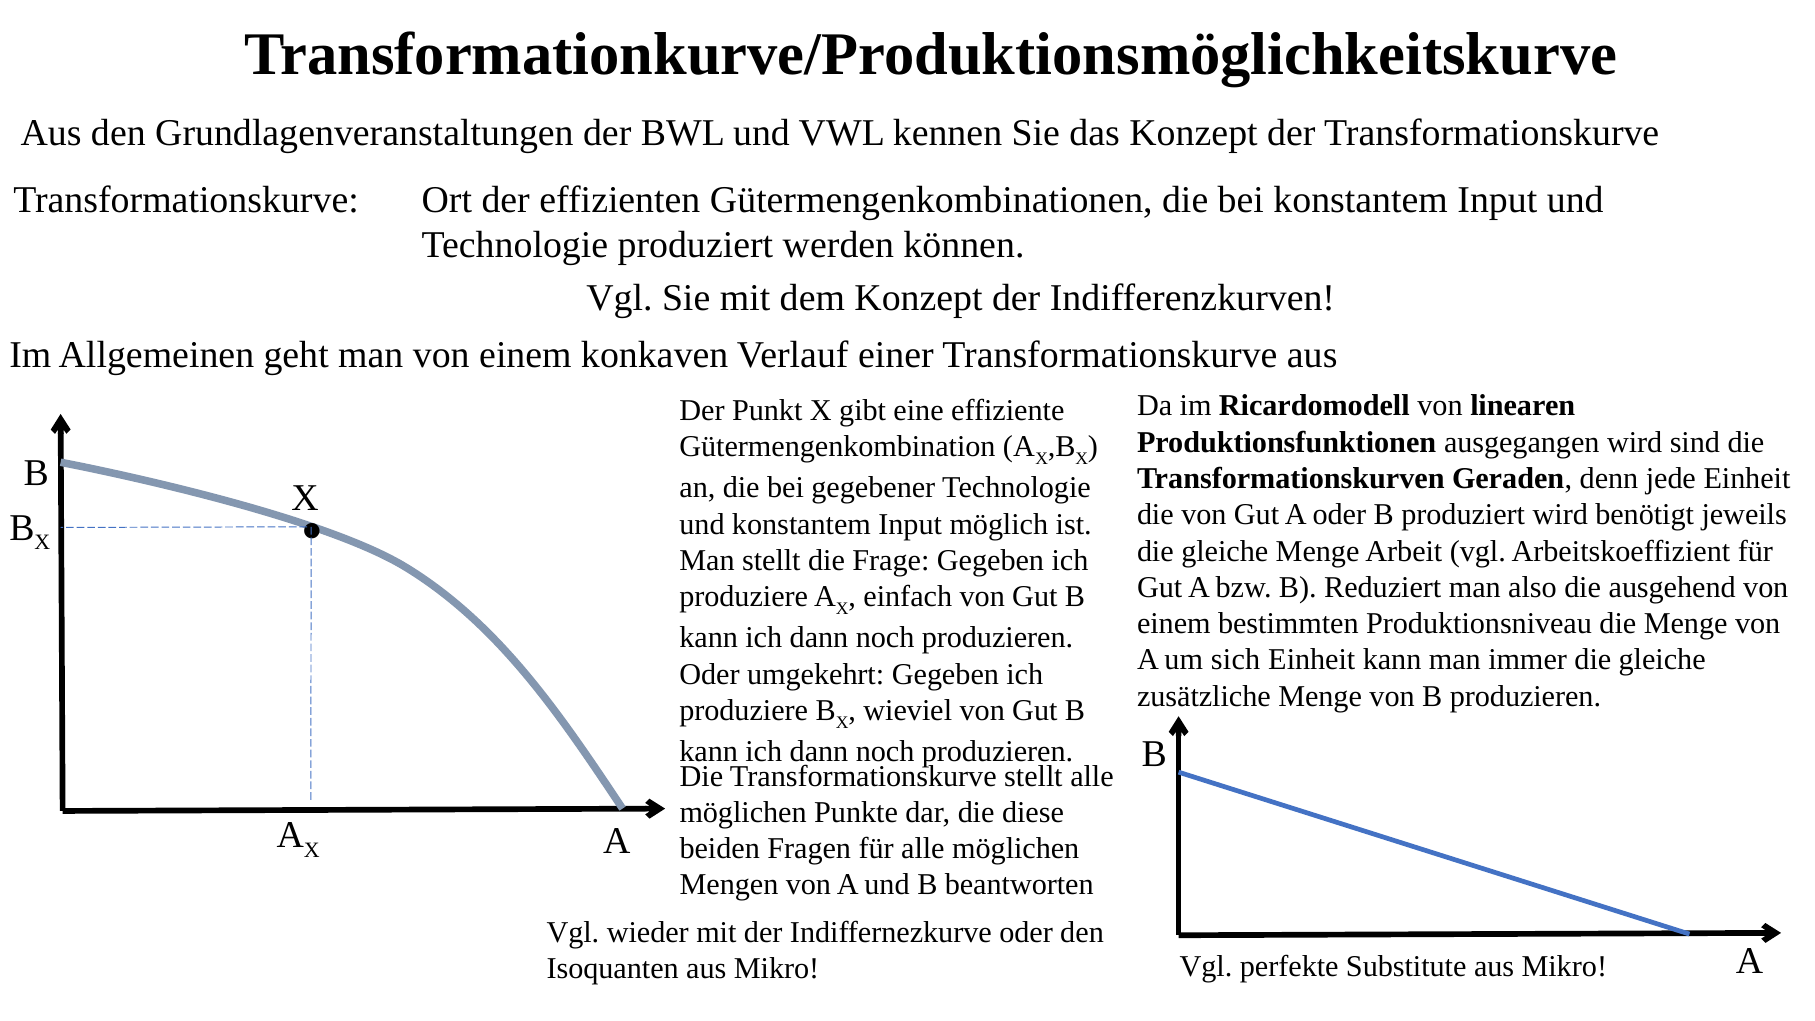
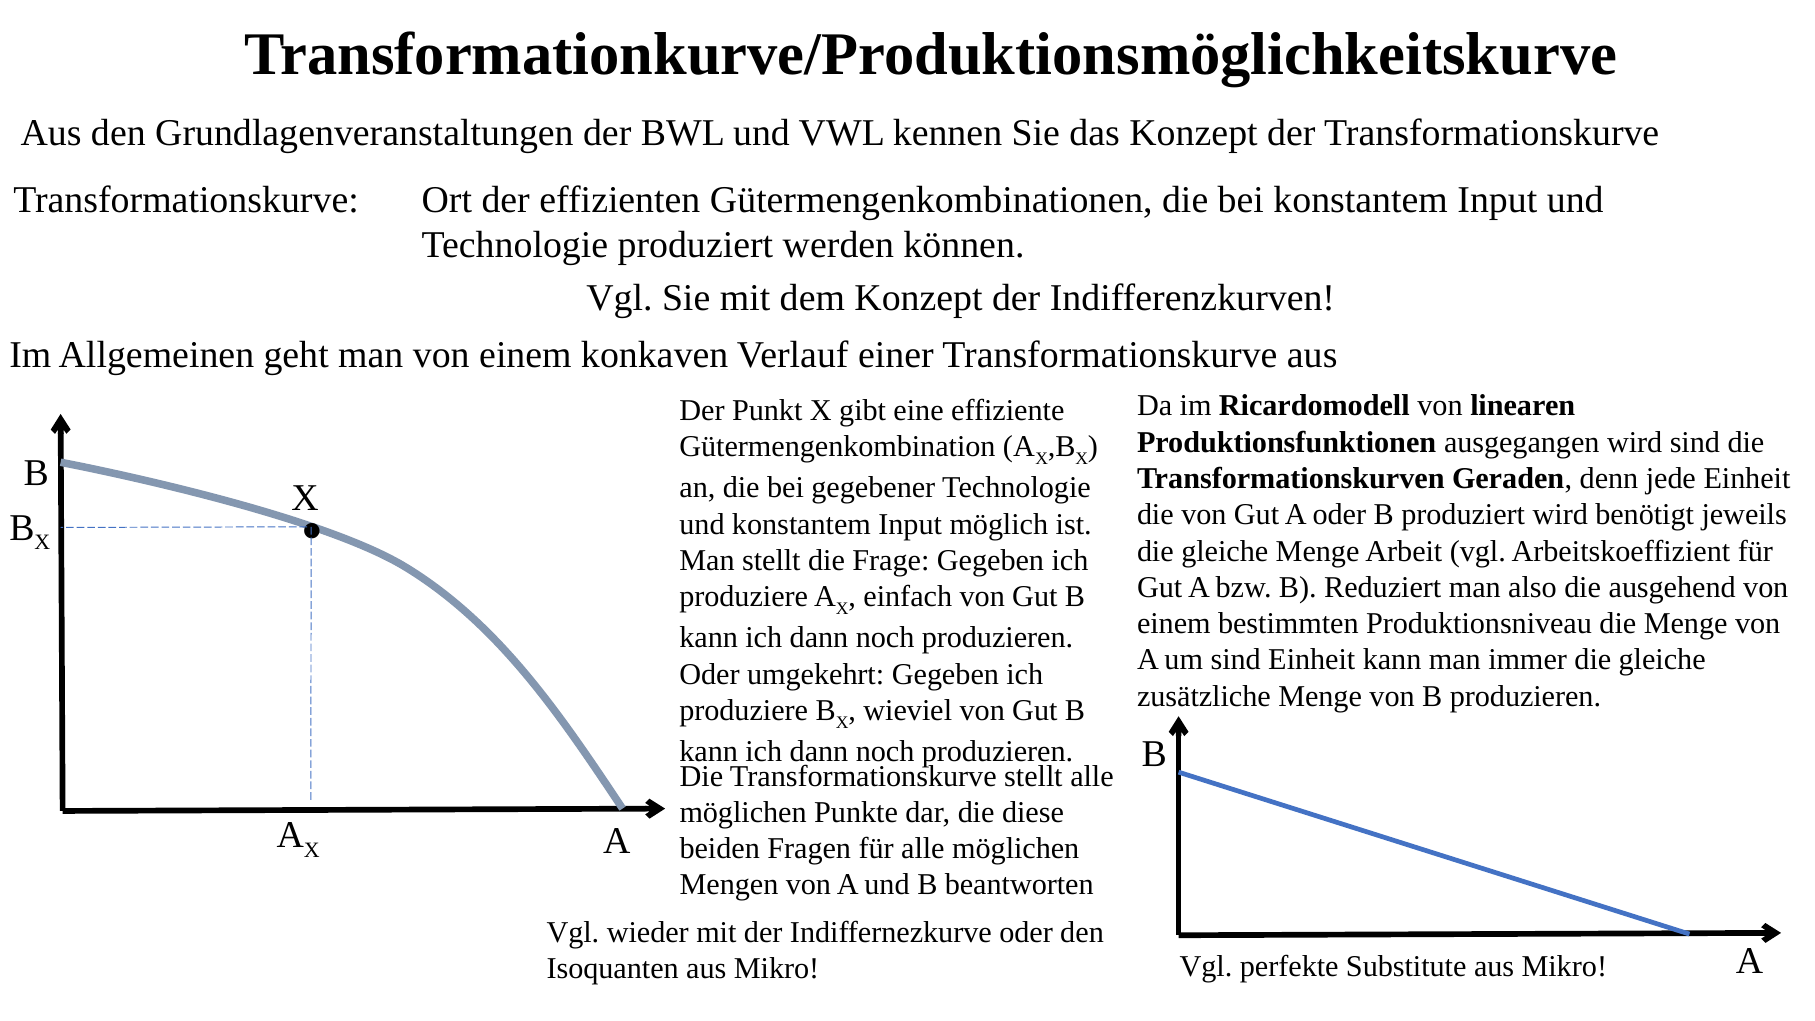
um sich: sich -> sind
